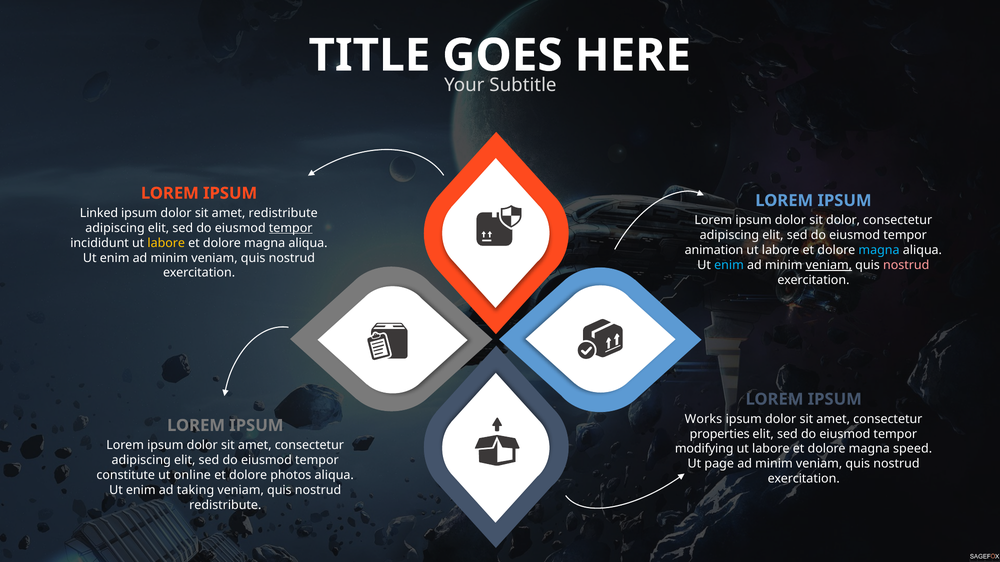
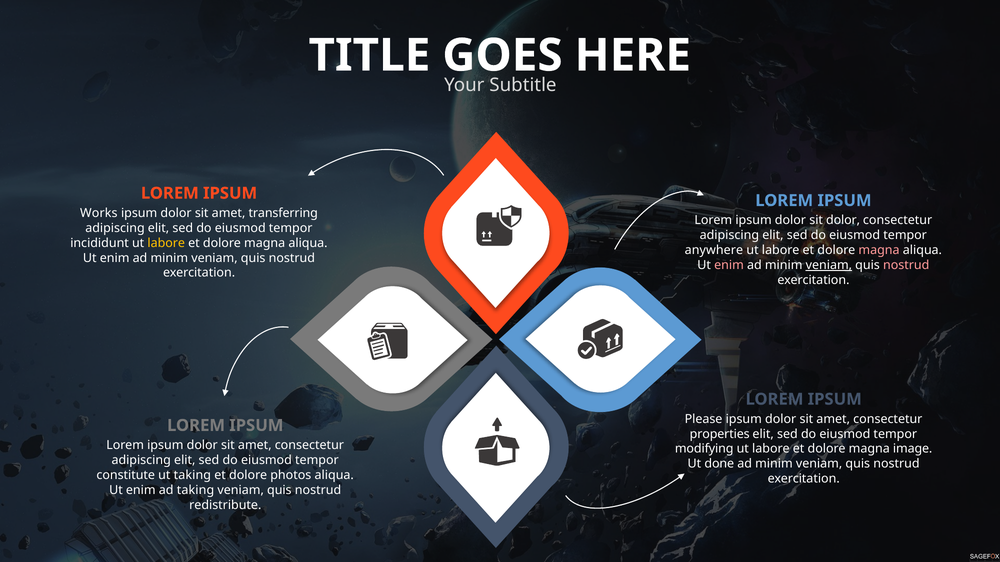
Linked: Linked -> Works
amet redistribute: redistribute -> transferring
tempor at (291, 228) underline: present -> none
animation: animation -> anywhere
magna at (879, 250) colour: light blue -> pink
enim at (729, 265) colour: light blue -> pink
Works: Works -> Please
speed: speed -> image
page: page -> done
ut online: online -> taking
